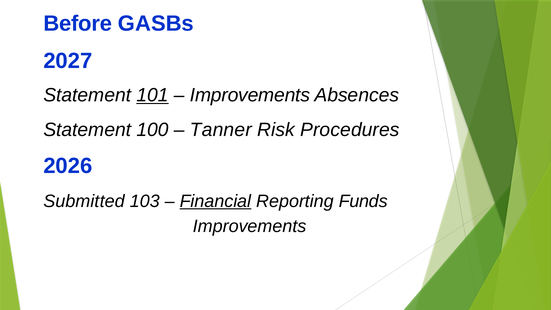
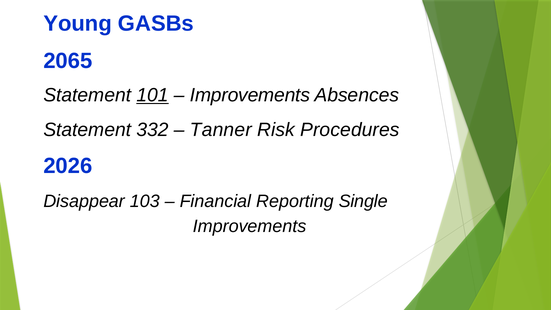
Before: Before -> Young
2027: 2027 -> 2065
100: 100 -> 332
Submitted: Submitted -> Disappear
Financial underline: present -> none
Funds: Funds -> Single
